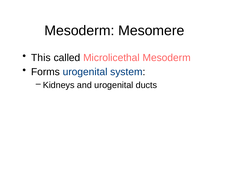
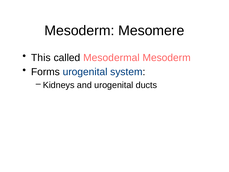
Microlicethal: Microlicethal -> Mesodermal
